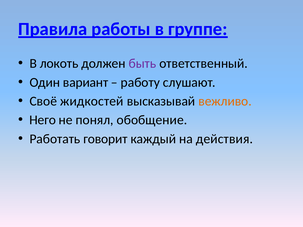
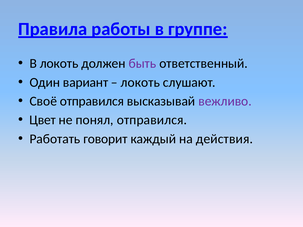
работу at (140, 82): работу -> локоть
Своё жидкостей: жидкостей -> отправился
вежливо colour: orange -> purple
Него: Него -> Цвет
понял обобщение: обобщение -> отправился
